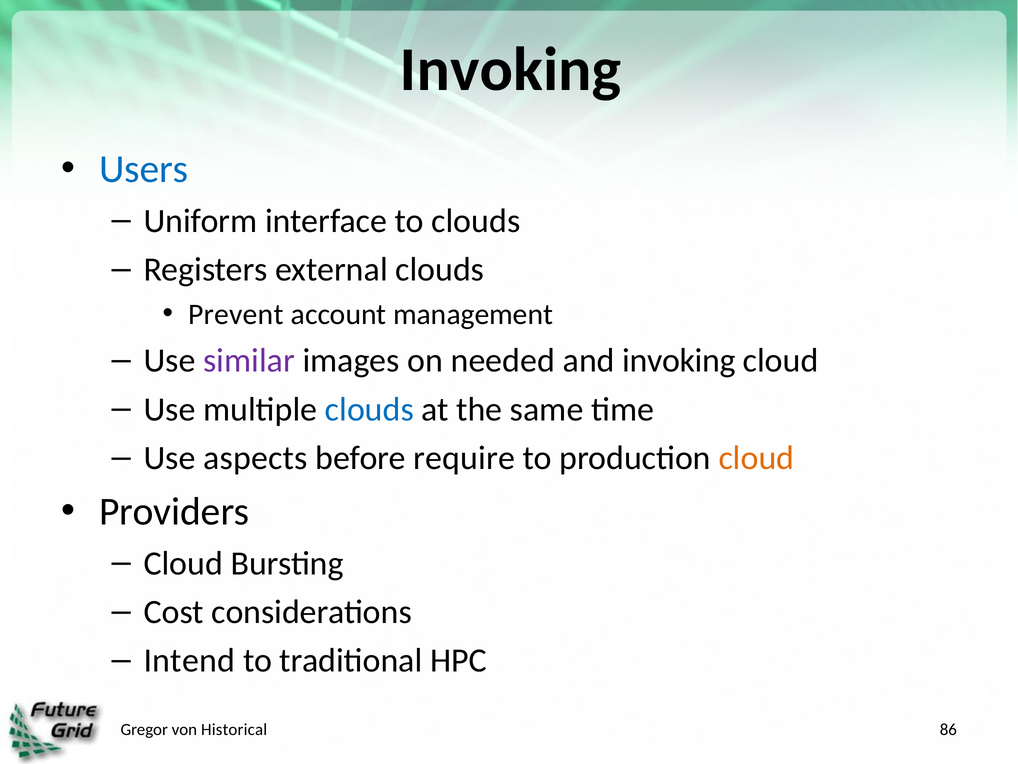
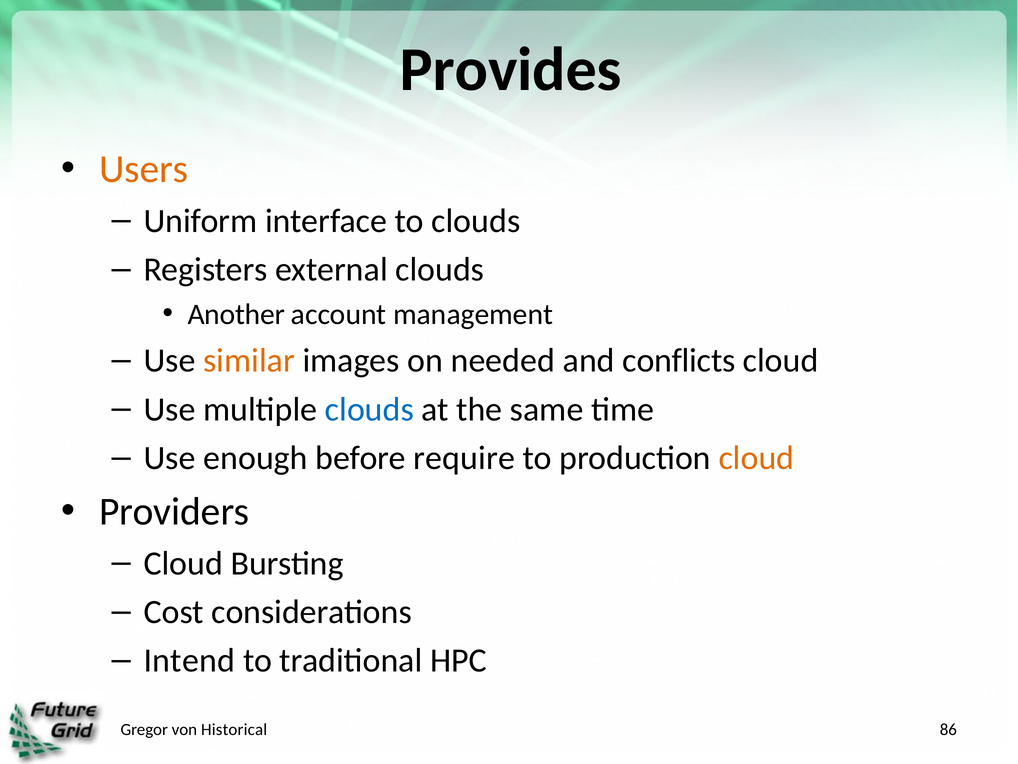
Invoking at (511, 69): Invoking -> Provides
Users colour: blue -> orange
Prevent: Prevent -> Another
similar colour: purple -> orange
and invoking: invoking -> conflicts
aspects: aspects -> enough
